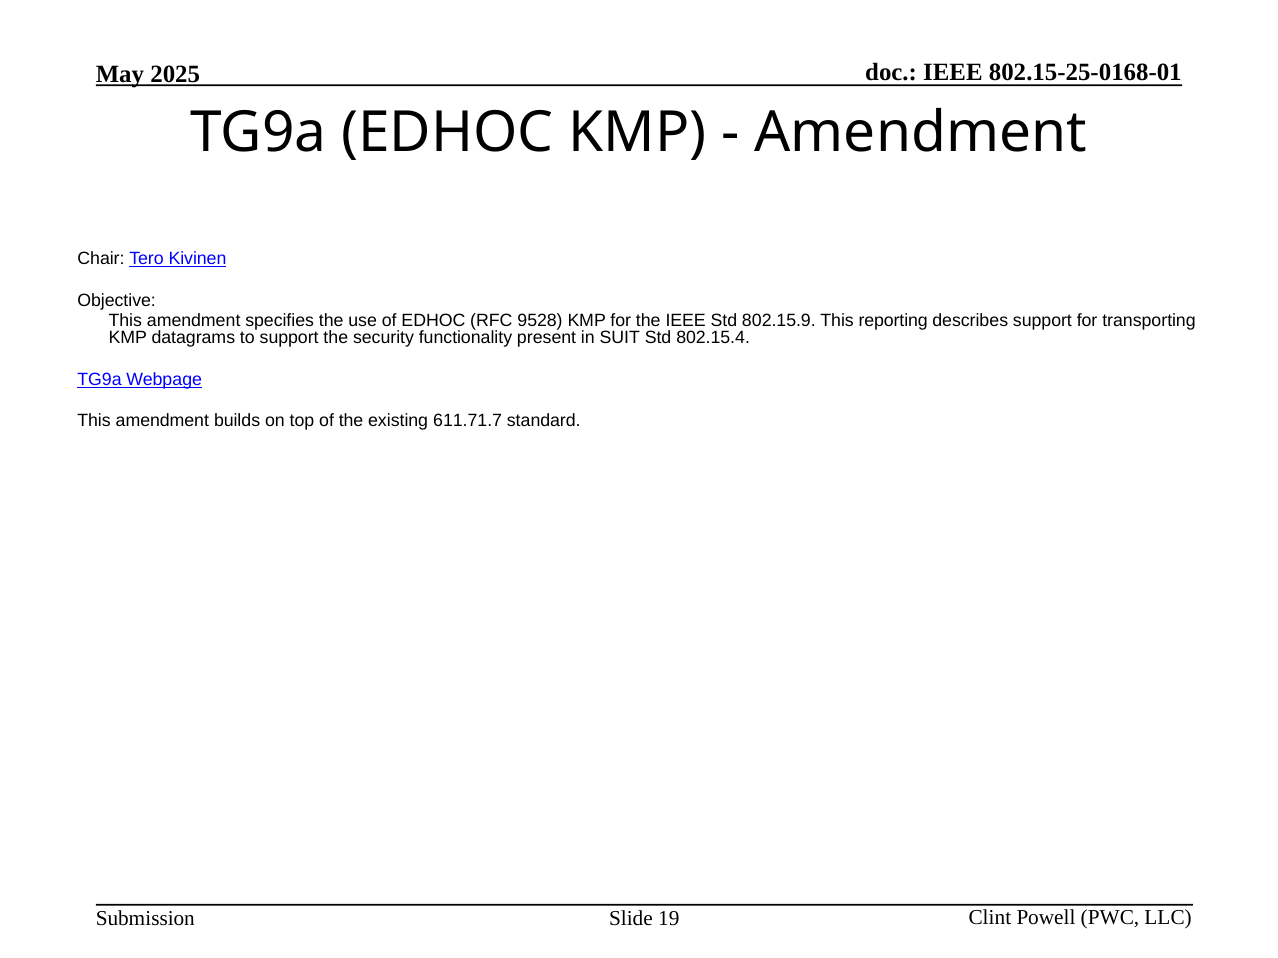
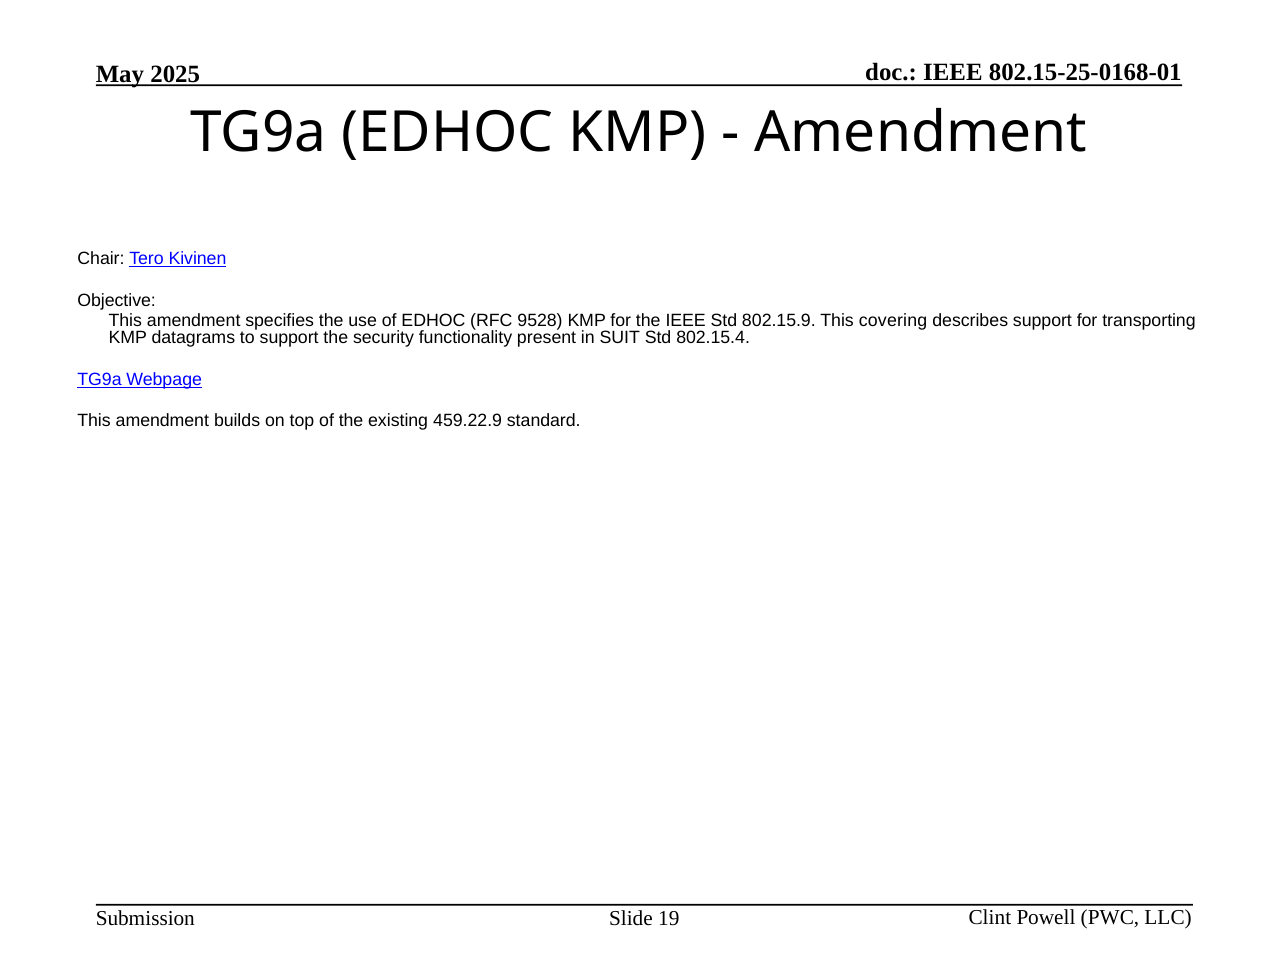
reporting: reporting -> covering
611.71.7: 611.71.7 -> 459.22.9
